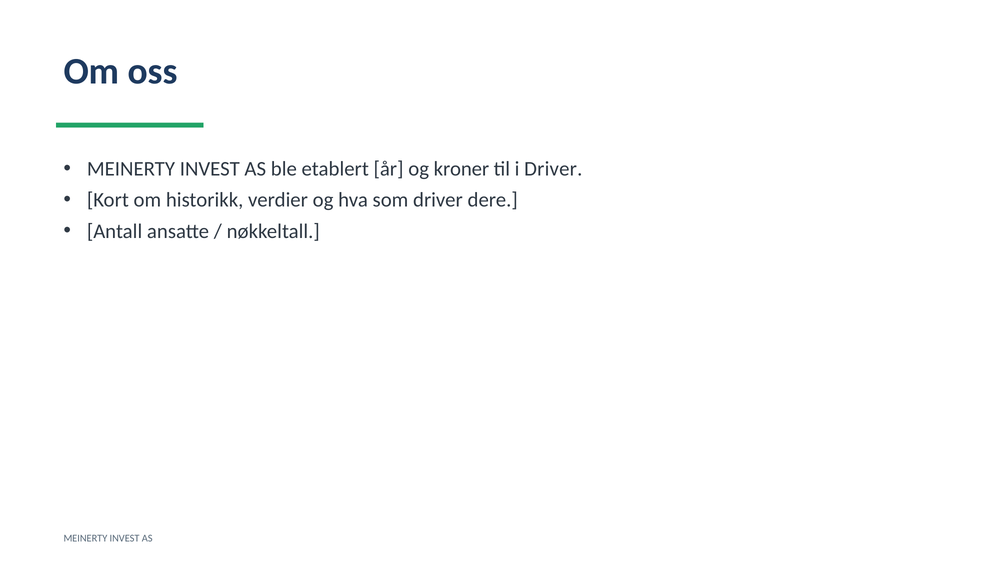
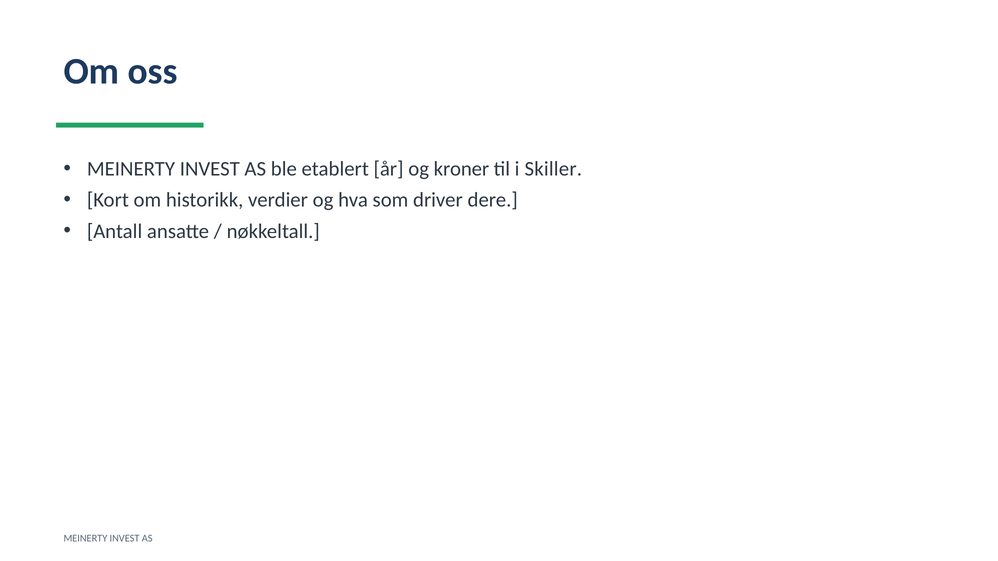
i Driver: Driver -> Skiller
